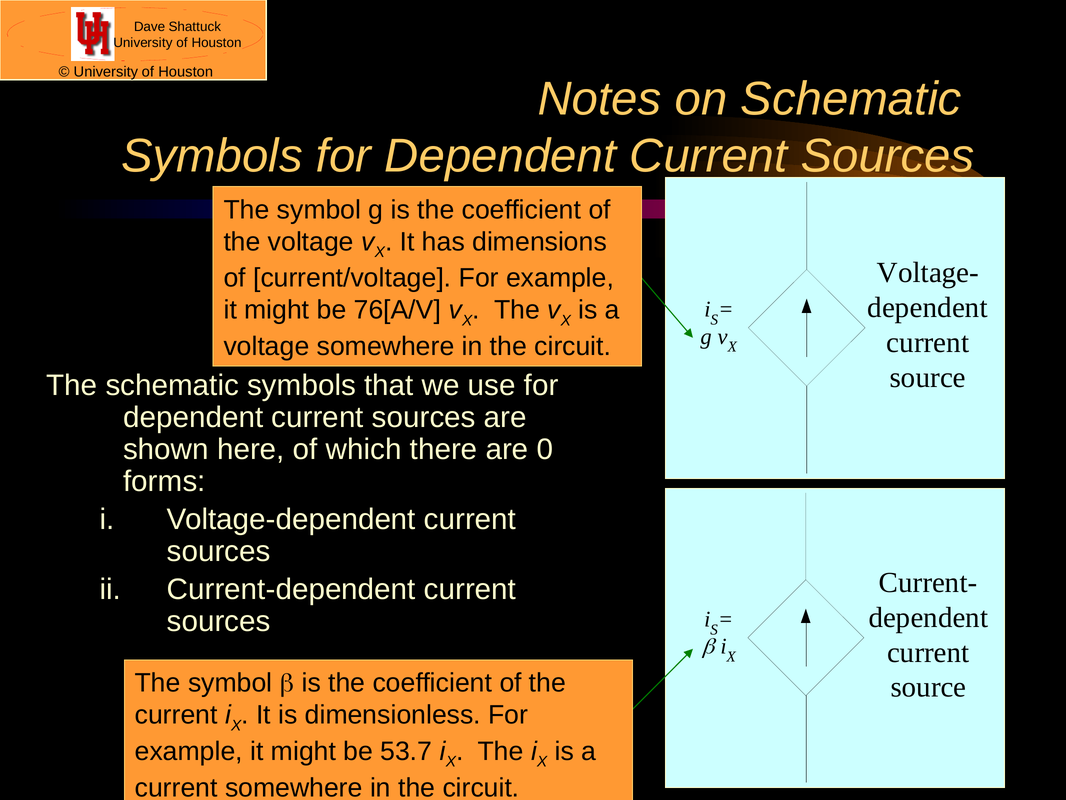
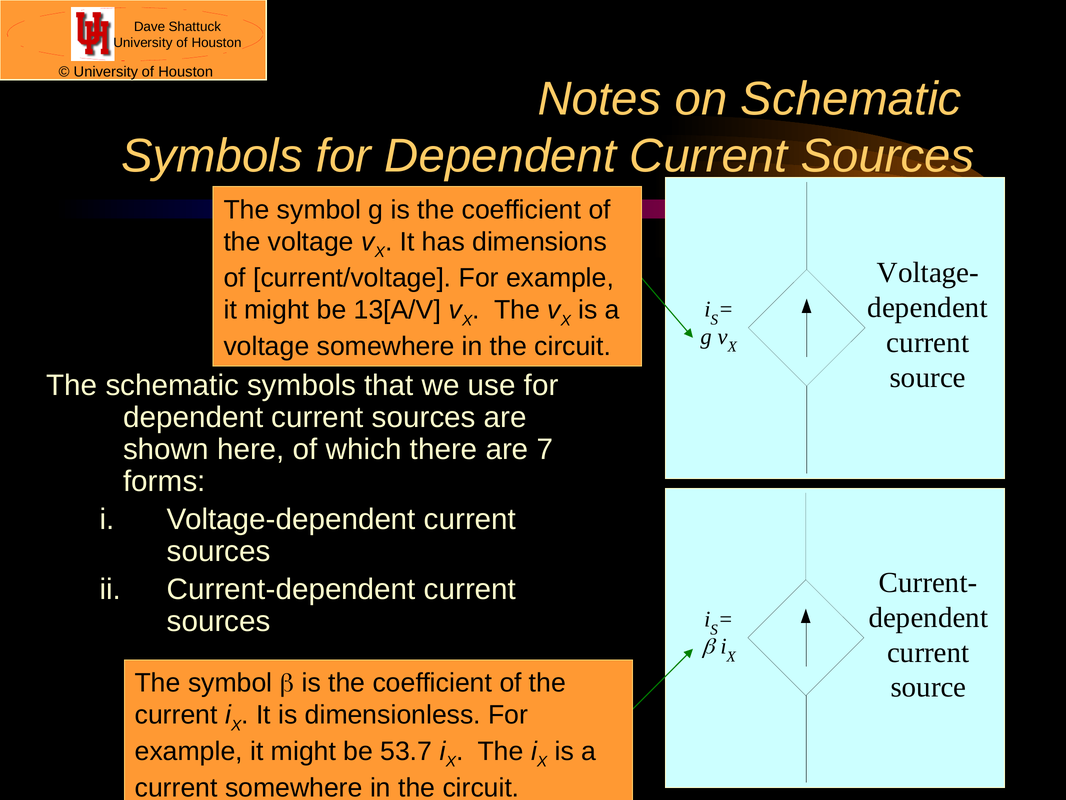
76[A/V: 76[A/V -> 13[A/V
0: 0 -> 7
